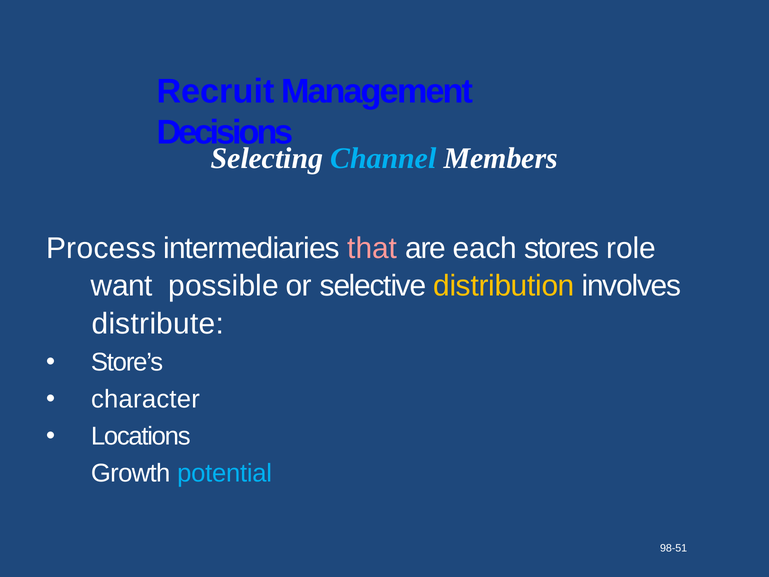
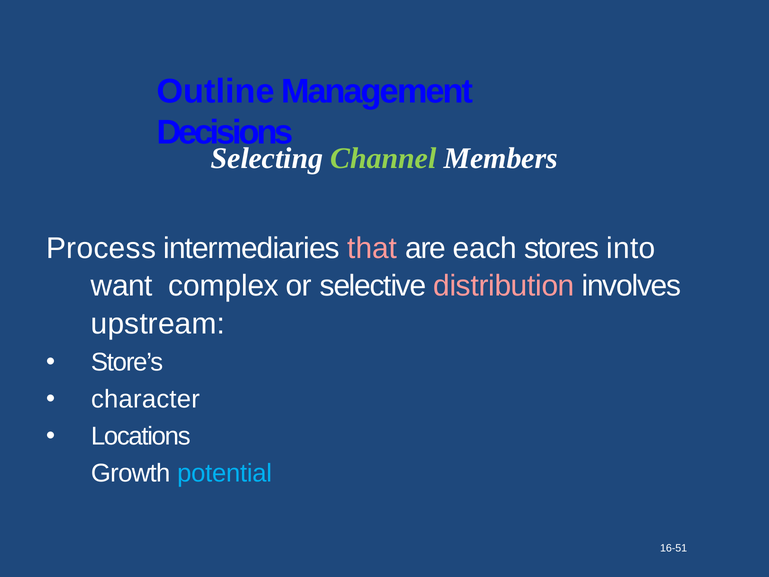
Recruit: Recruit -> Outline
Channel colour: light blue -> light green
role: role -> into
possible: possible -> complex
distribution colour: yellow -> pink
distribute: distribute -> upstream
98-51: 98-51 -> 16-51
